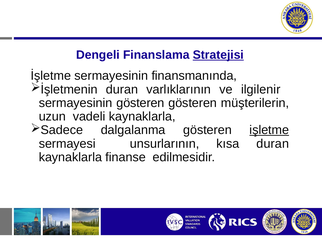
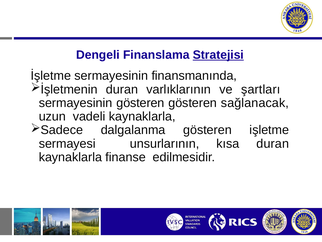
ilgilenir: ilgilenir -> şartları
müşterilerin: müşterilerin -> sağlanacak
işletme underline: present -> none
